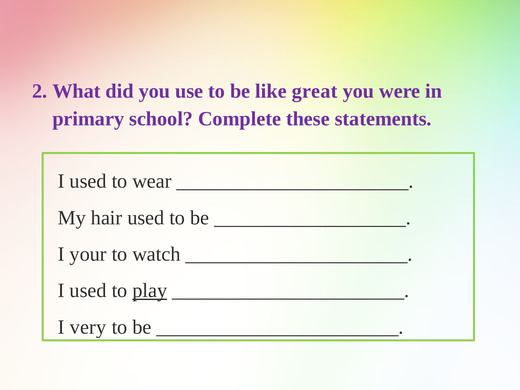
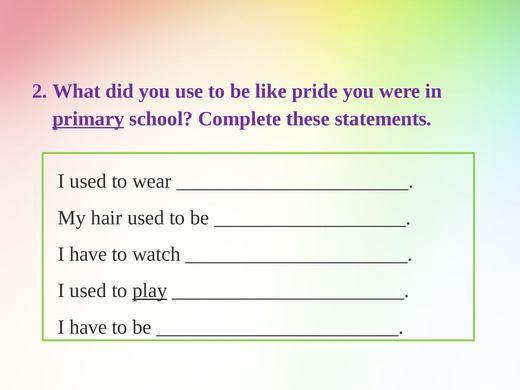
great: great -> pride
primary underline: none -> present
your at (88, 254): your -> have
very at (88, 327): very -> have
